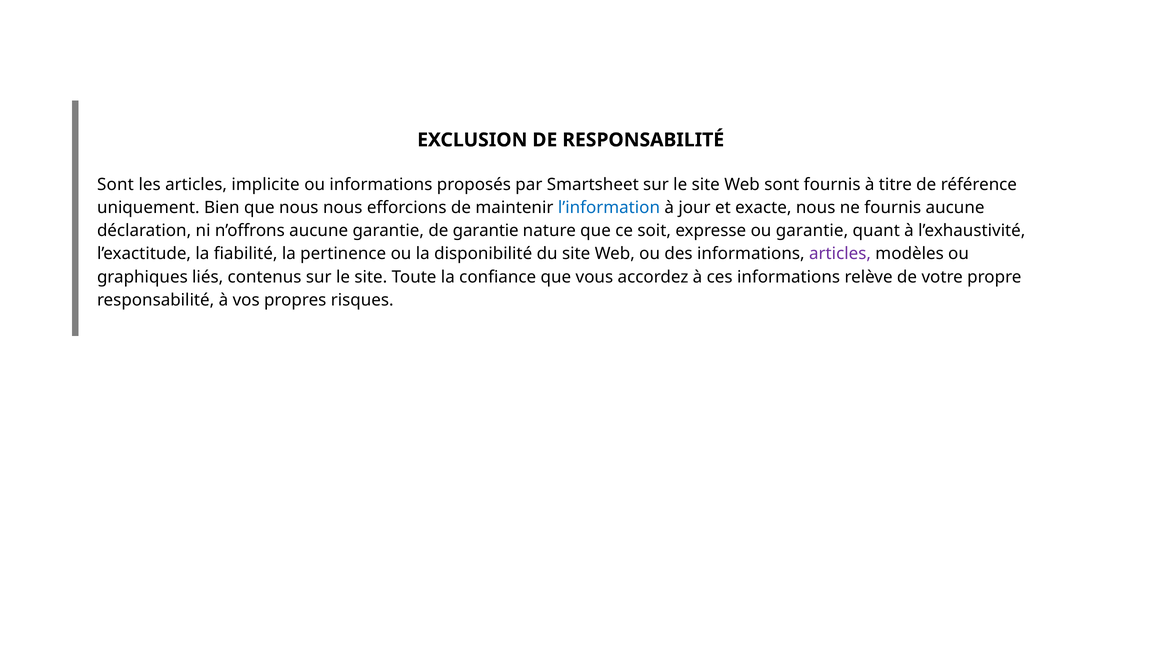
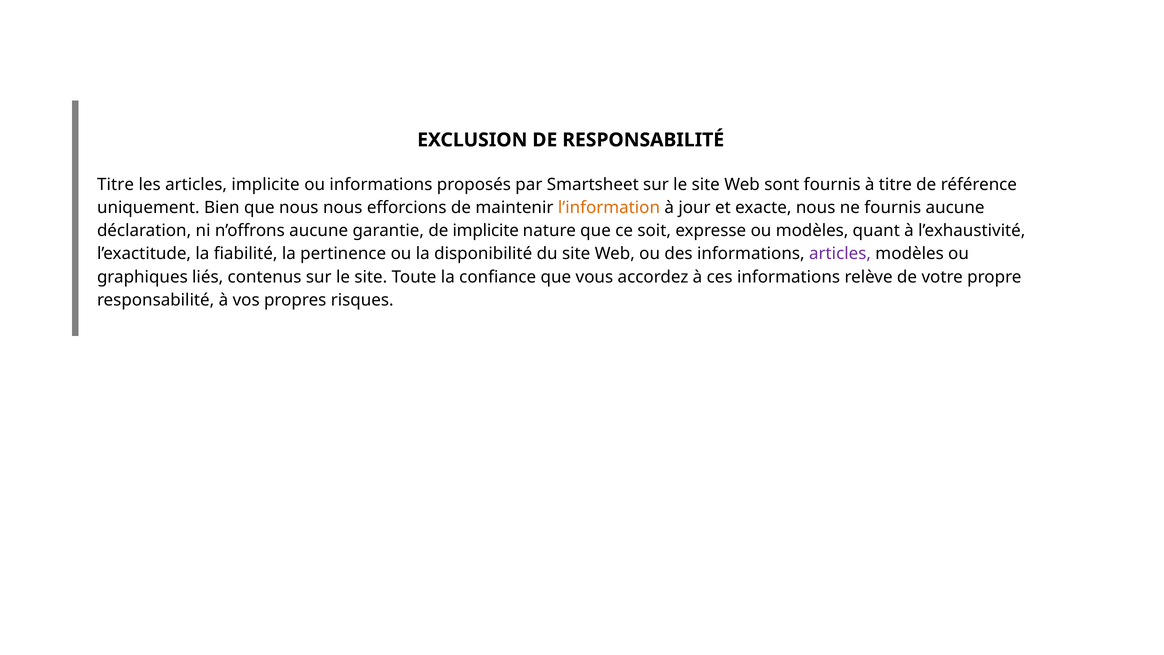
Sont at (115, 184): Sont -> Titre
l’information colour: blue -> orange
de garantie: garantie -> implicite
ou garantie: garantie -> modèles
